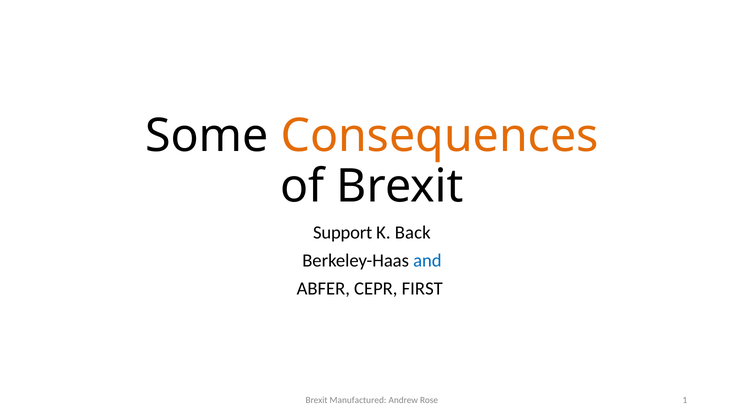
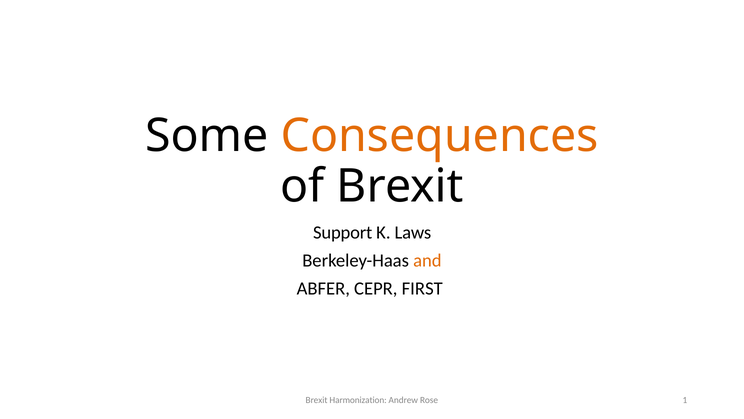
Back: Back -> Laws
and colour: blue -> orange
Manufactured: Manufactured -> Harmonization
